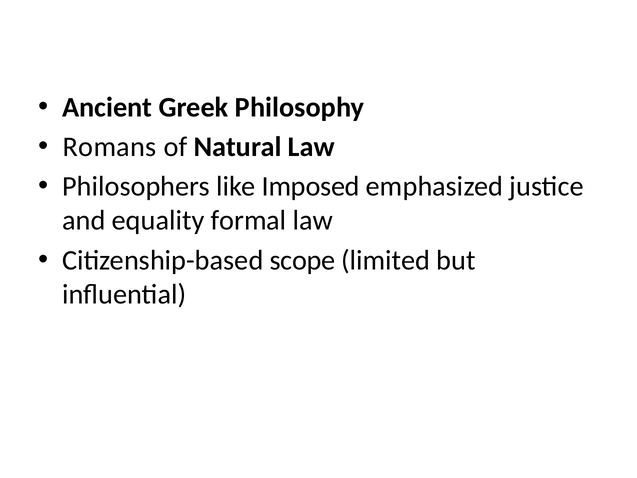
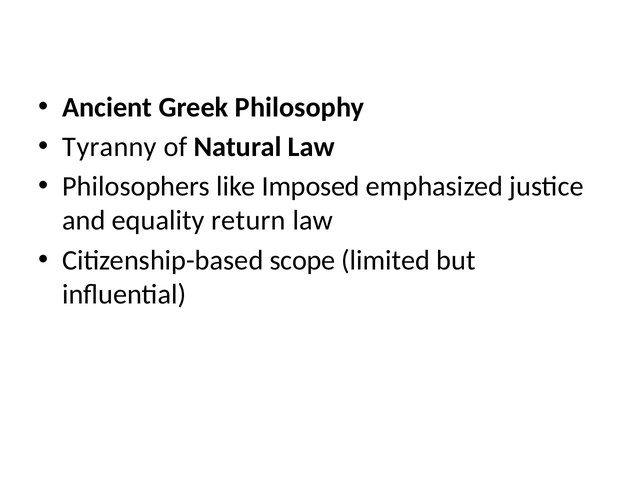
Romans: Romans -> Tyranny
formal: formal -> return
